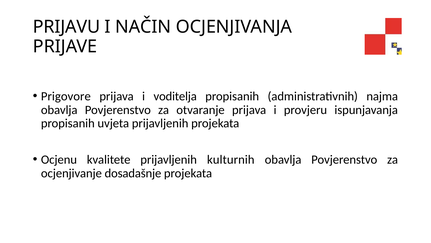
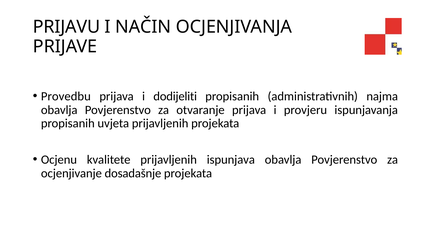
Prigovore: Prigovore -> Provedbu
voditelja: voditelja -> dodijeliti
kulturnih: kulturnih -> ispunjava
